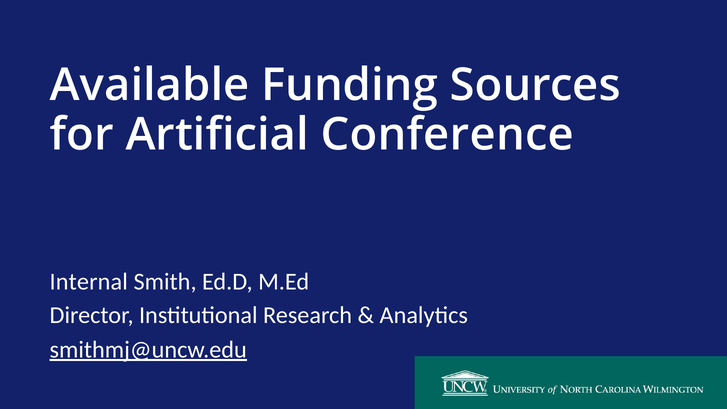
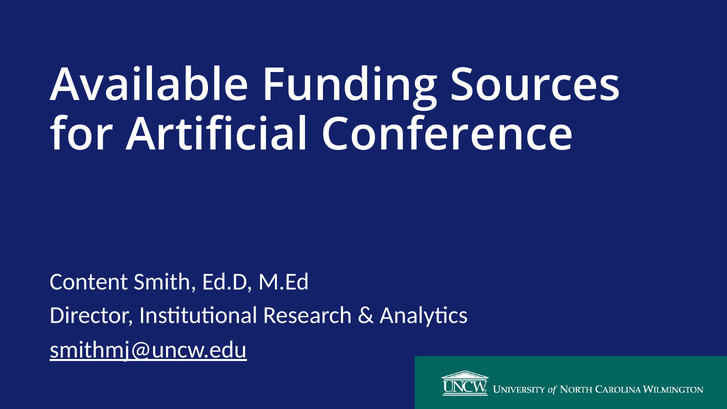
Internal: Internal -> Content
